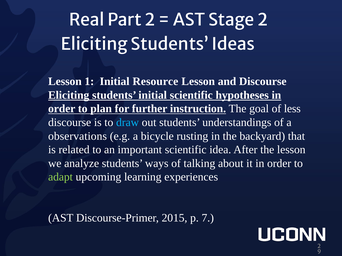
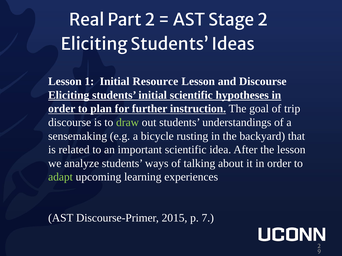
less: less -> trip
draw colour: light blue -> light green
observations: observations -> sensemaking
